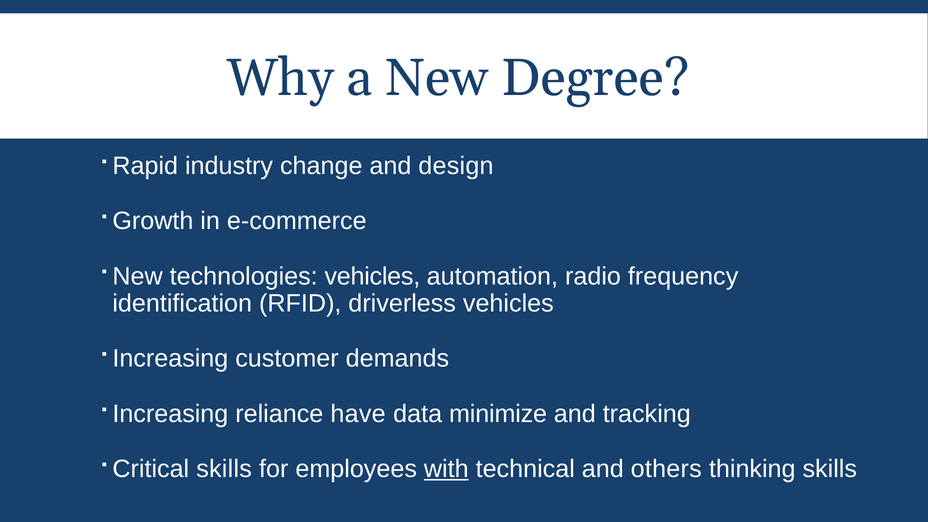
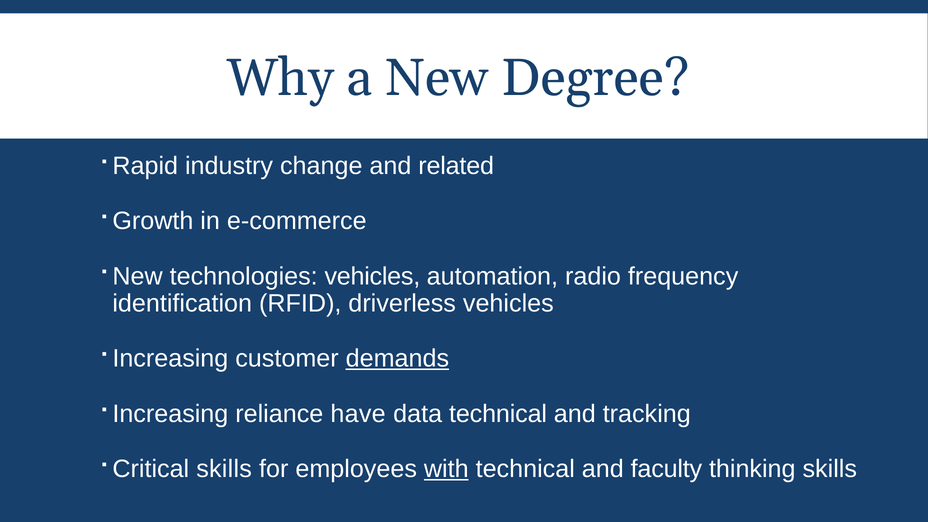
design: design -> related
demands underline: none -> present
data minimize: minimize -> technical
others: others -> faculty
